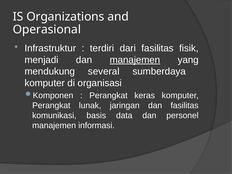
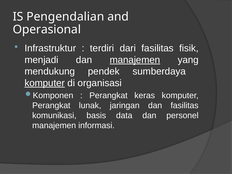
Organizations: Organizations -> Pengendalian
several: several -> pendek
komputer at (45, 83) underline: none -> present
